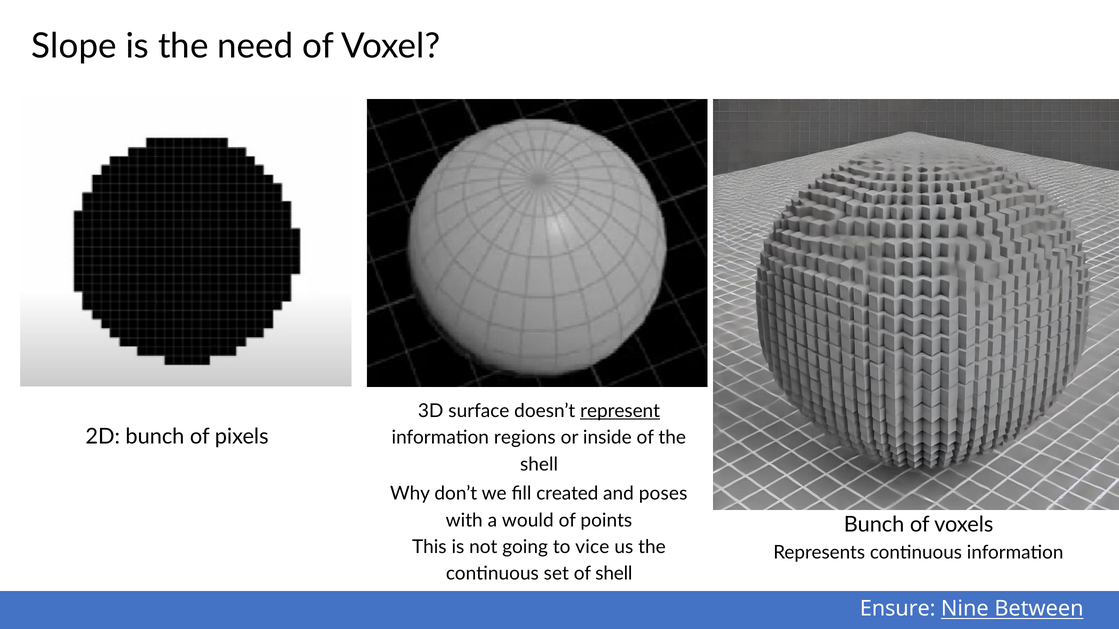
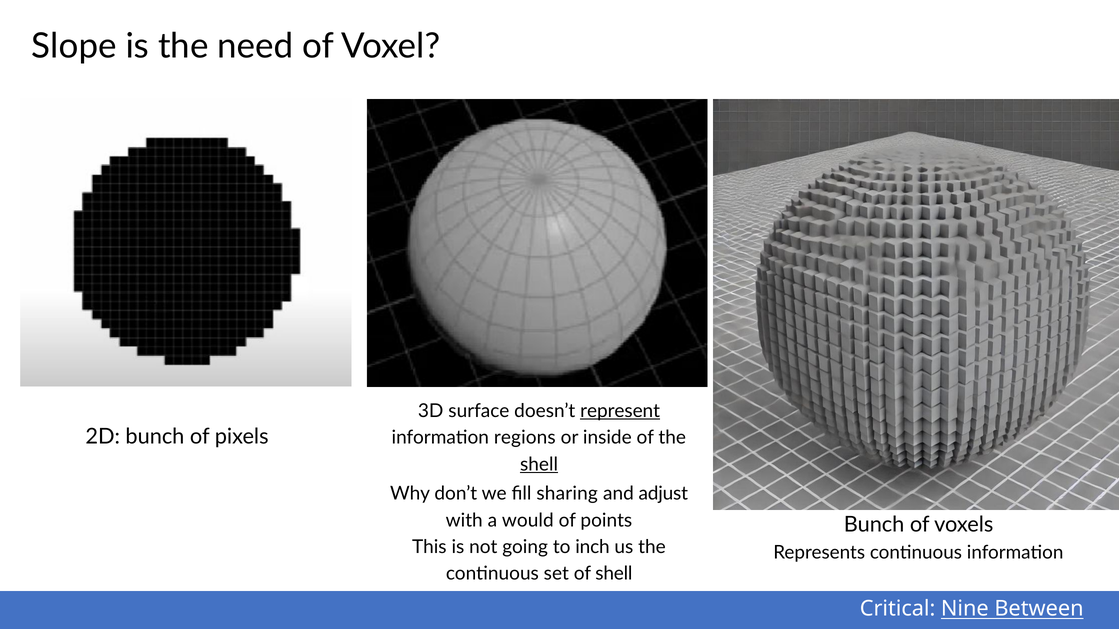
shell at (539, 465) underline: none -> present
created: created -> sharing
poses: poses -> adjust
vice: vice -> inch
Ensure: Ensure -> Critical
